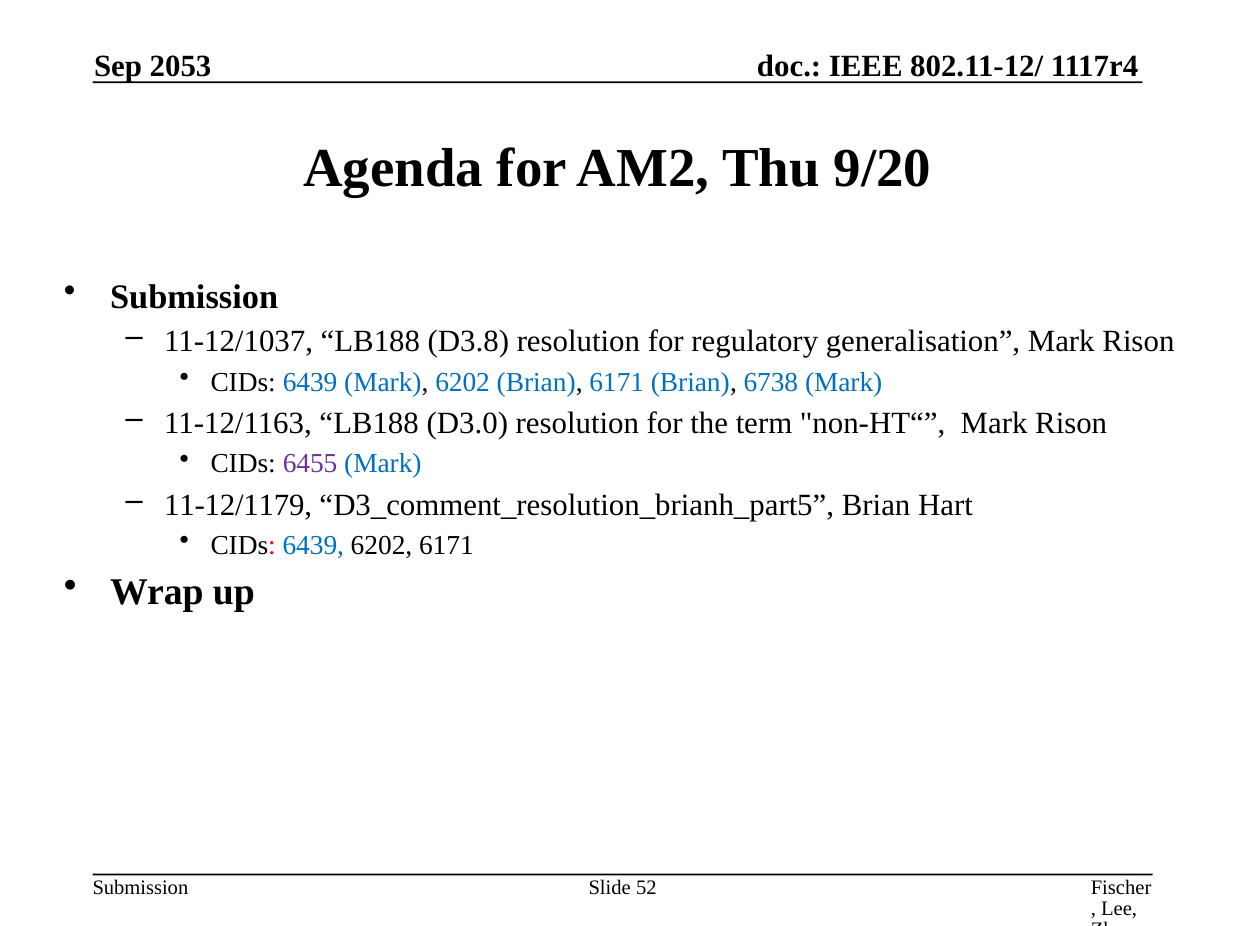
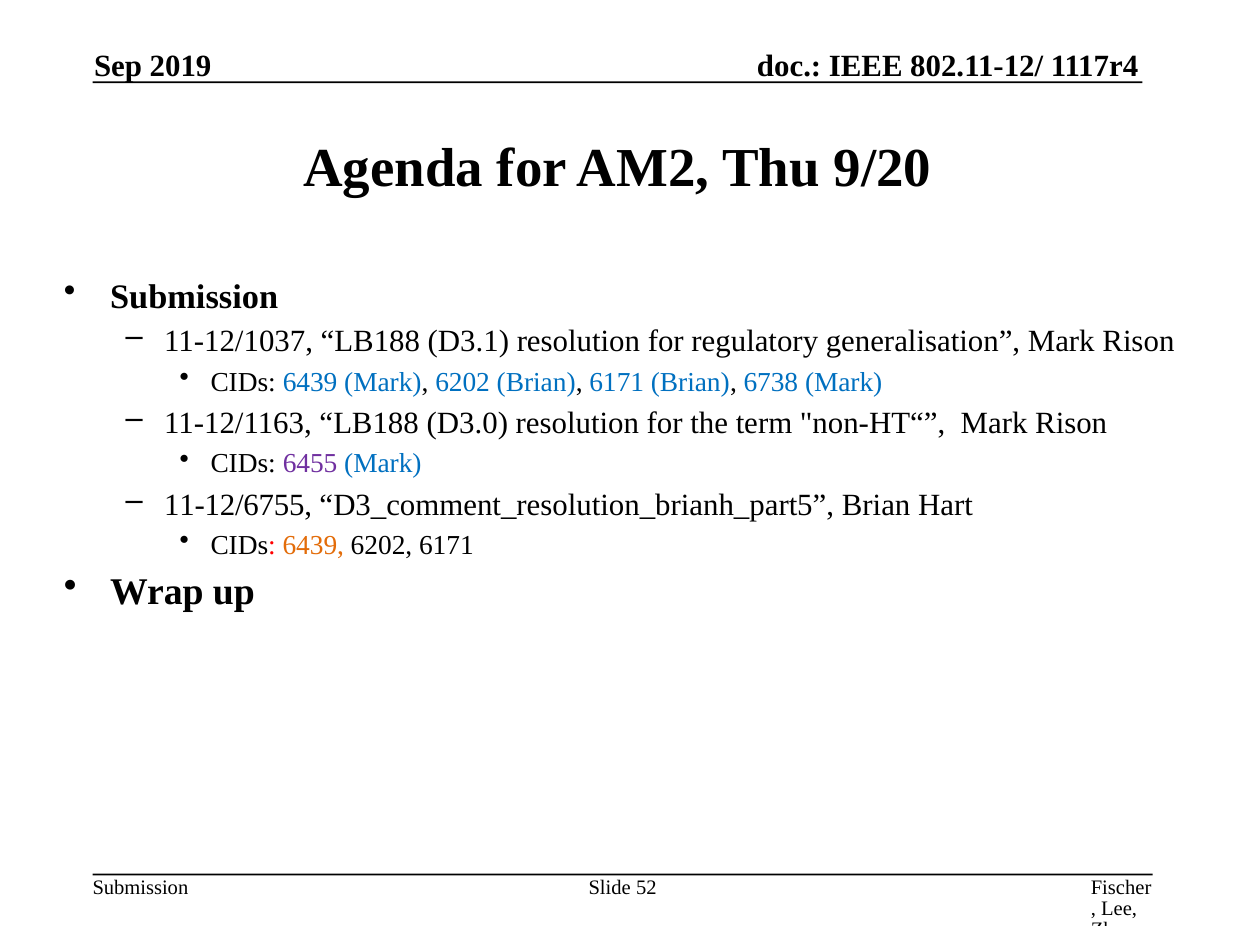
2053: 2053 -> 2019
D3.8: D3.8 -> D3.1
11-12/1179: 11-12/1179 -> 11-12/6755
6439 at (313, 545) colour: blue -> orange
